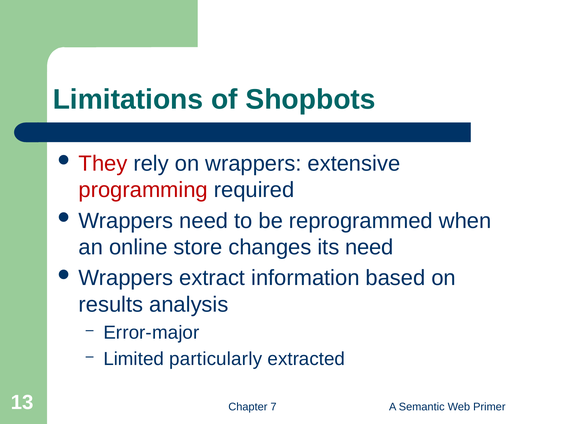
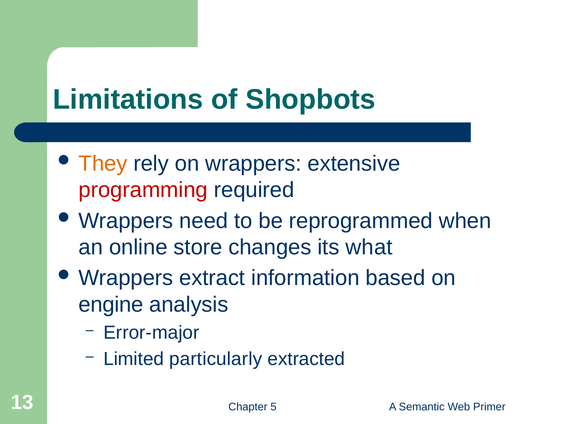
They colour: red -> orange
its need: need -> what
results: results -> engine
7: 7 -> 5
